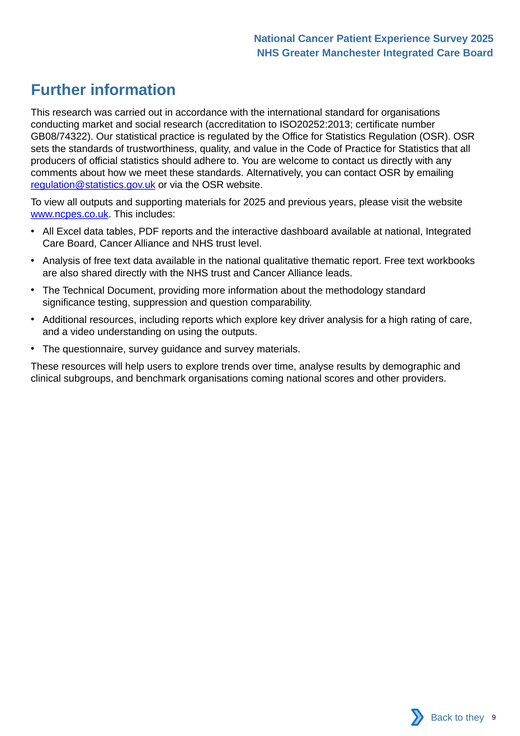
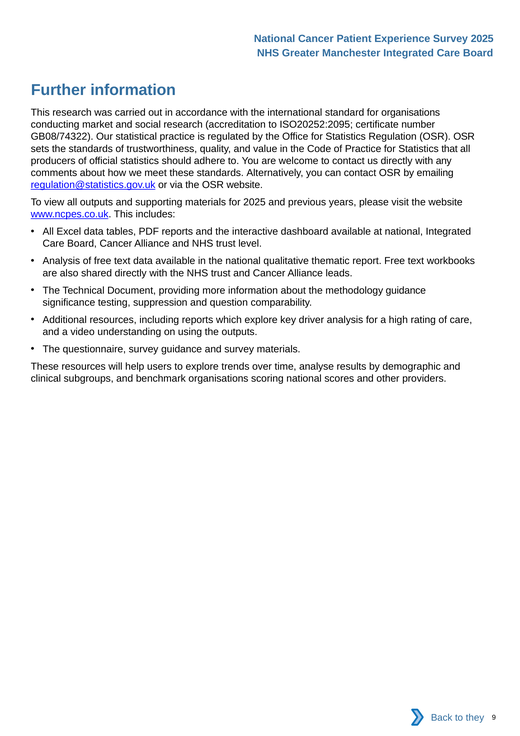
ISO20252:2013: ISO20252:2013 -> ISO20252:2095
methodology standard: standard -> guidance
coming: coming -> scoring
